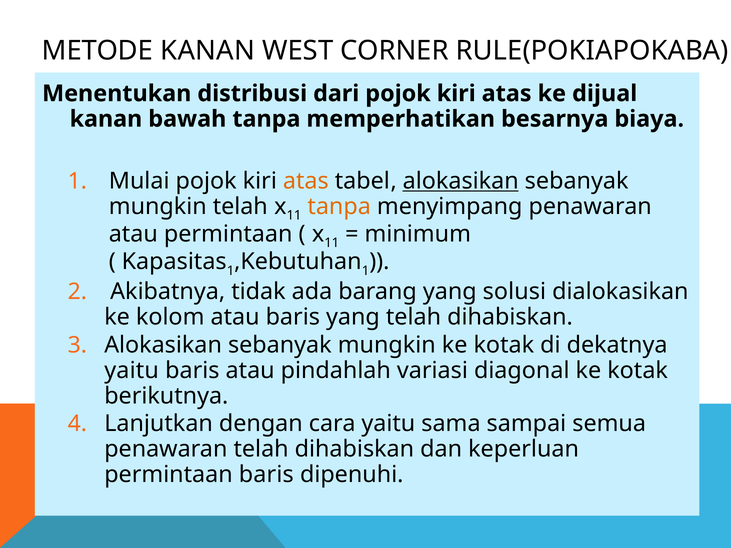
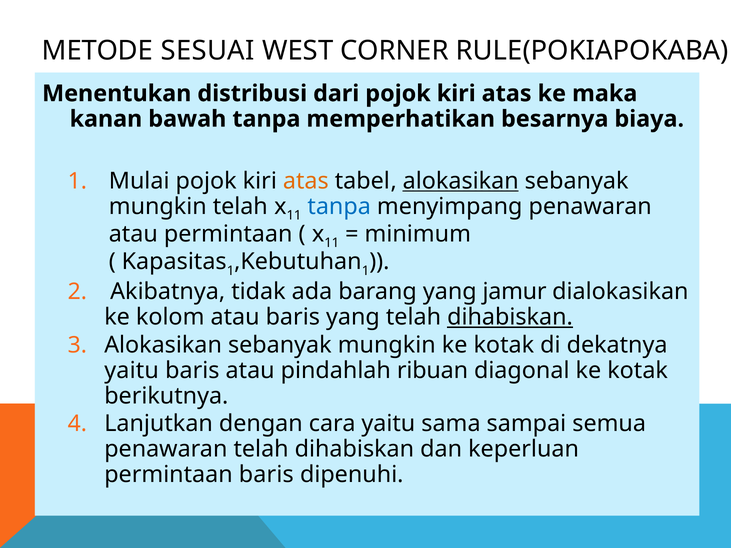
METODE KANAN: KANAN -> SESUAI
dijual: dijual -> maka
tanpa at (339, 207) colour: orange -> blue
solusi: solusi -> jamur
dihabiskan at (510, 317) underline: none -> present
variasi: variasi -> ribuan
